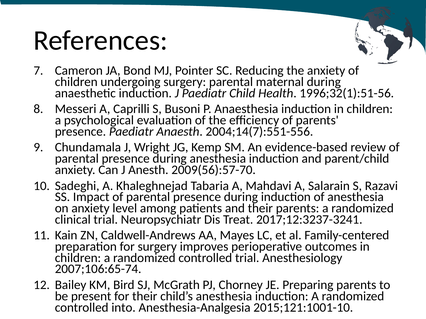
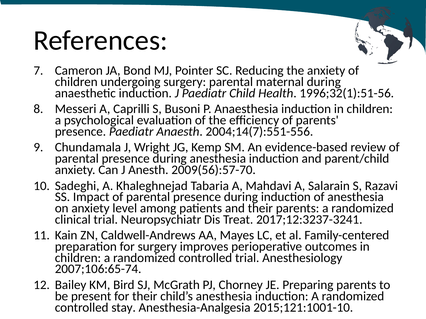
into: into -> stay
